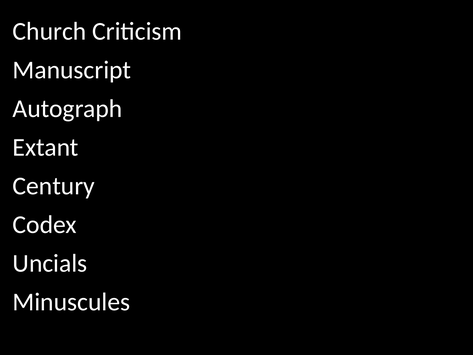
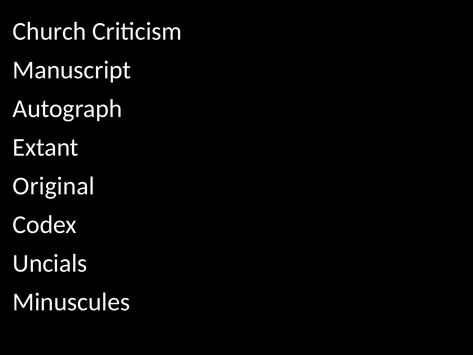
Century: Century -> Original
